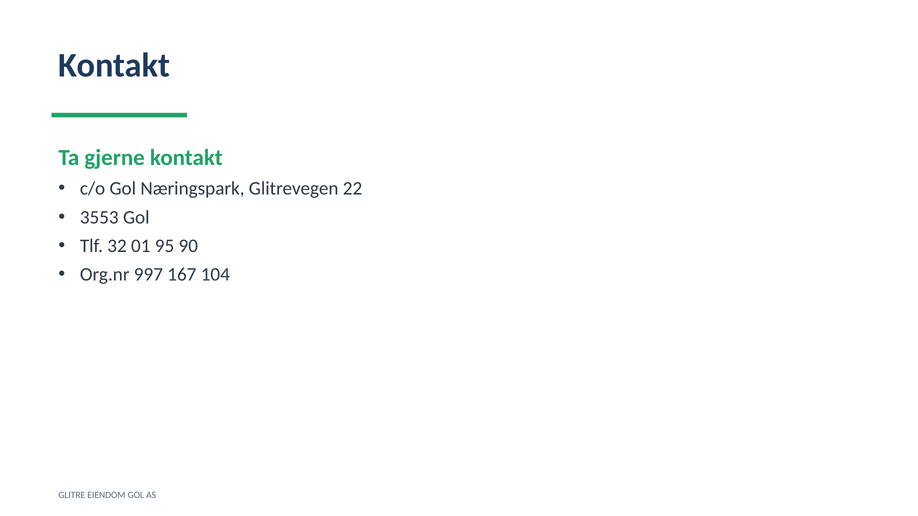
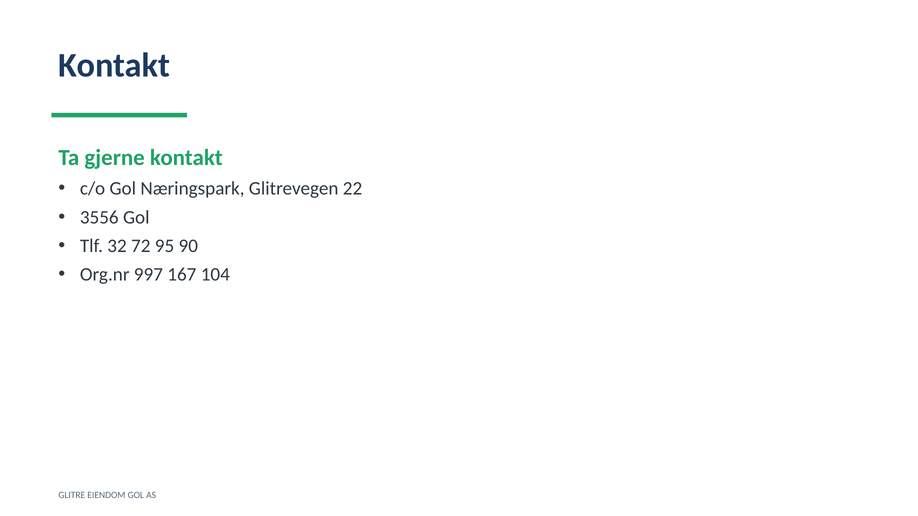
3553: 3553 -> 3556
01: 01 -> 72
